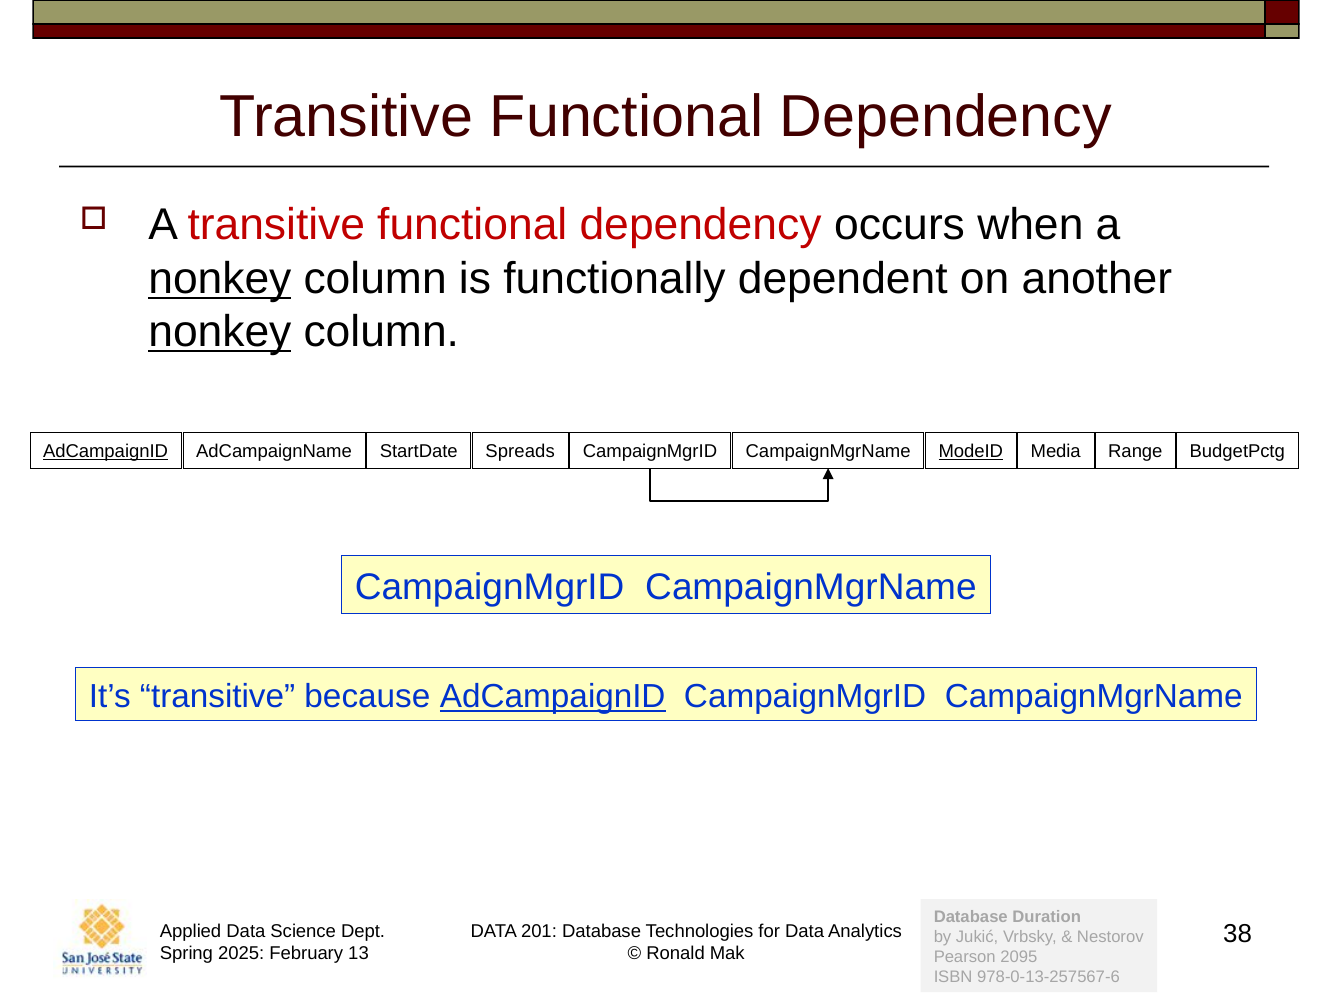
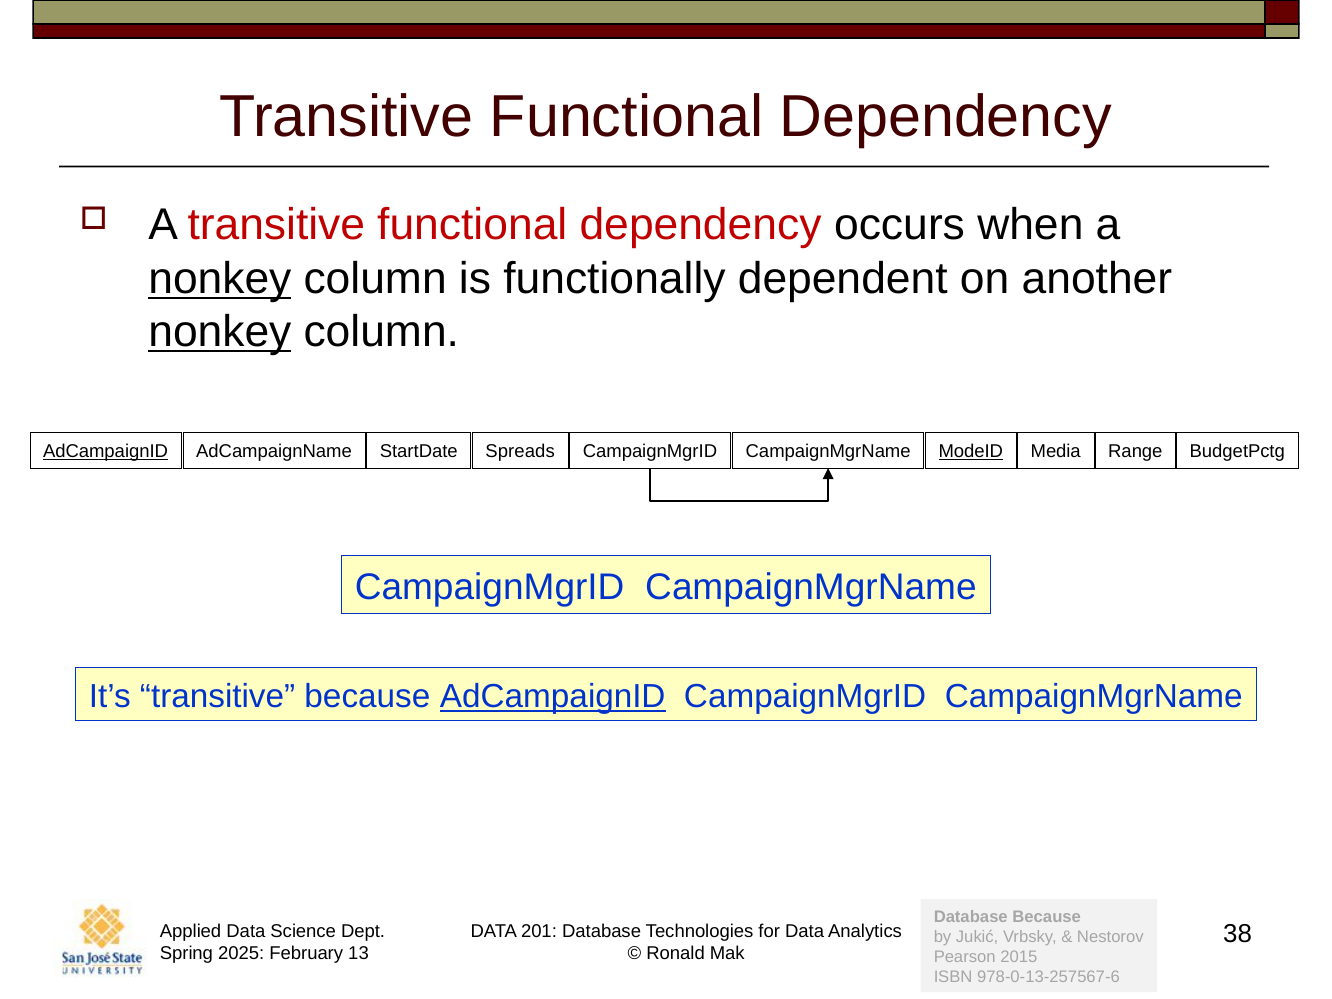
Database Duration: Duration -> Because
2095: 2095 -> 2015
